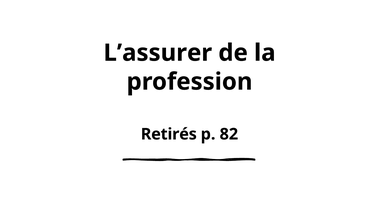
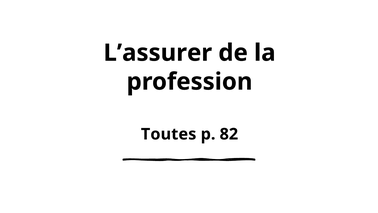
Retirés: Retirés -> Toutes
